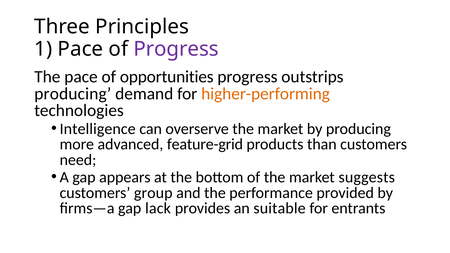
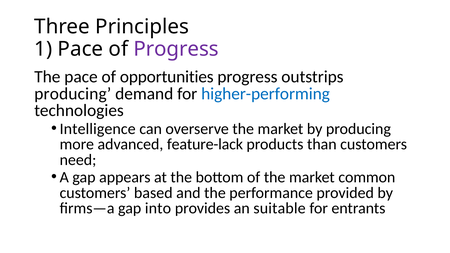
higher-performing colour: orange -> blue
feature-grid: feature-grid -> feature-lack
suggests: suggests -> common
group: group -> based
lack: lack -> into
